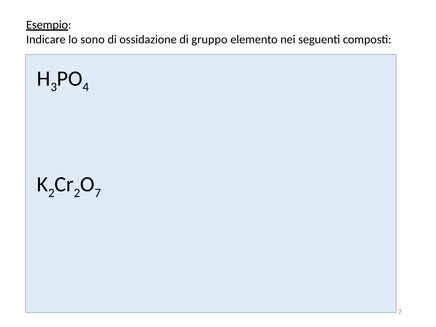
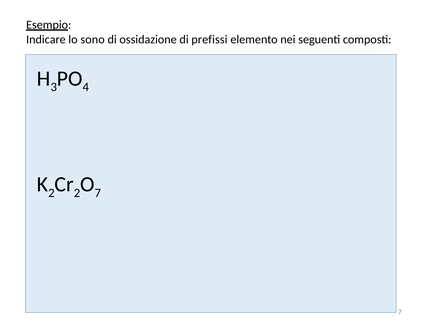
gruppo: gruppo -> prefissi
